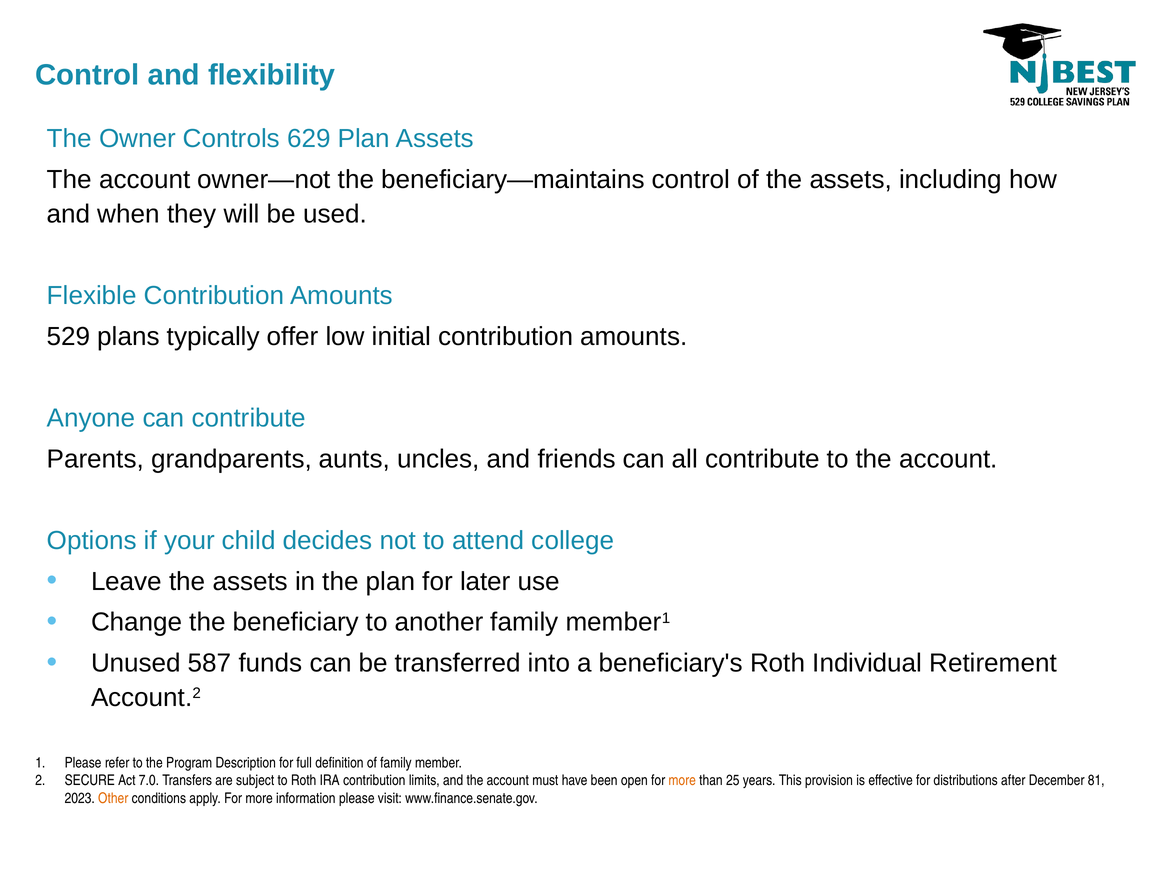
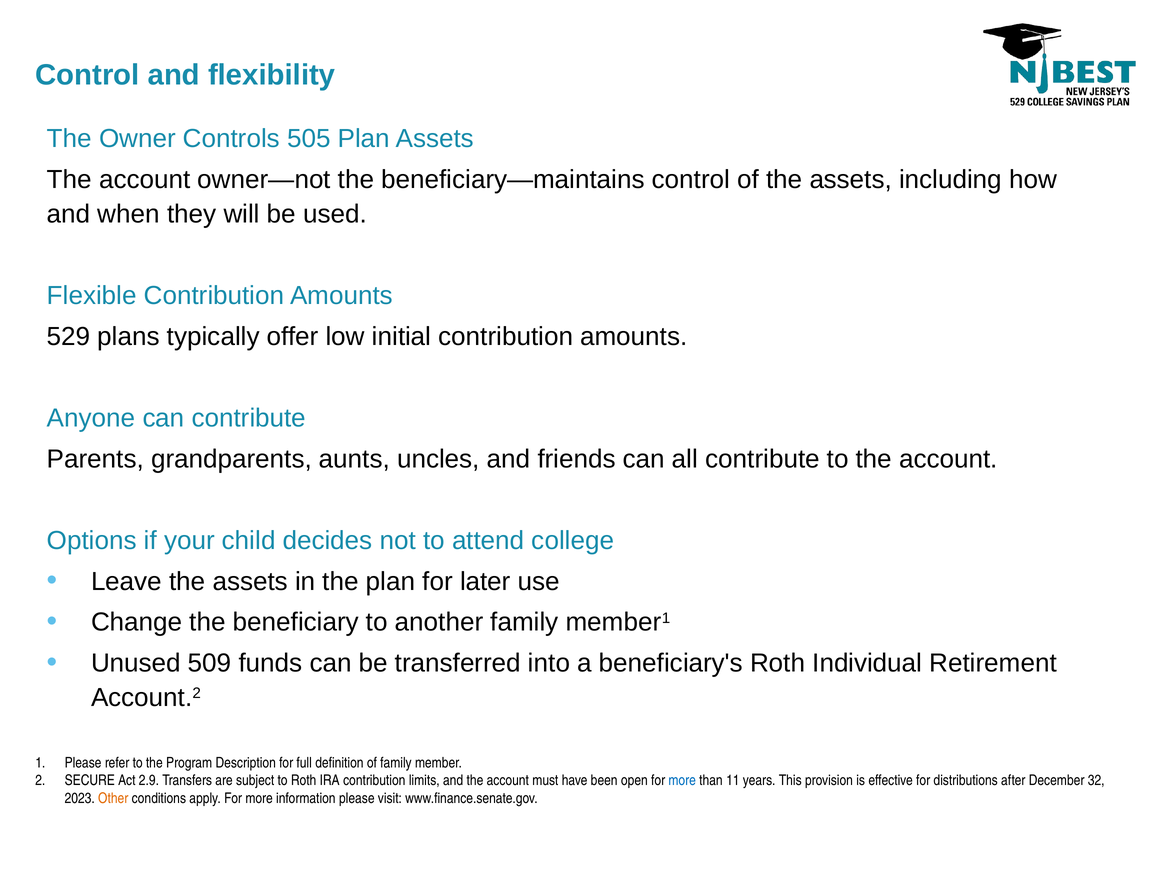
629: 629 -> 505
587: 587 -> 509
7.0: 7.0 -> 2.9
more at (682, 781) colour: orange -> blue
25: 25 -> 11
81: 81 -> 32
